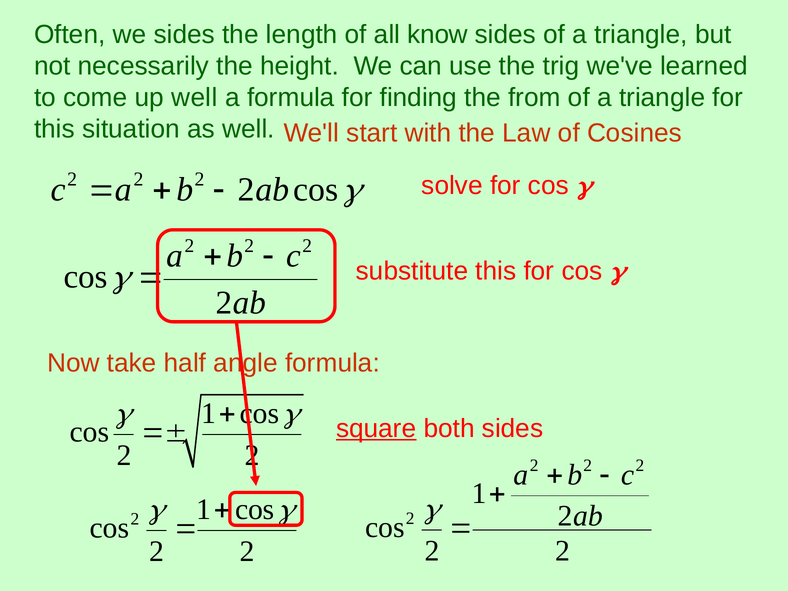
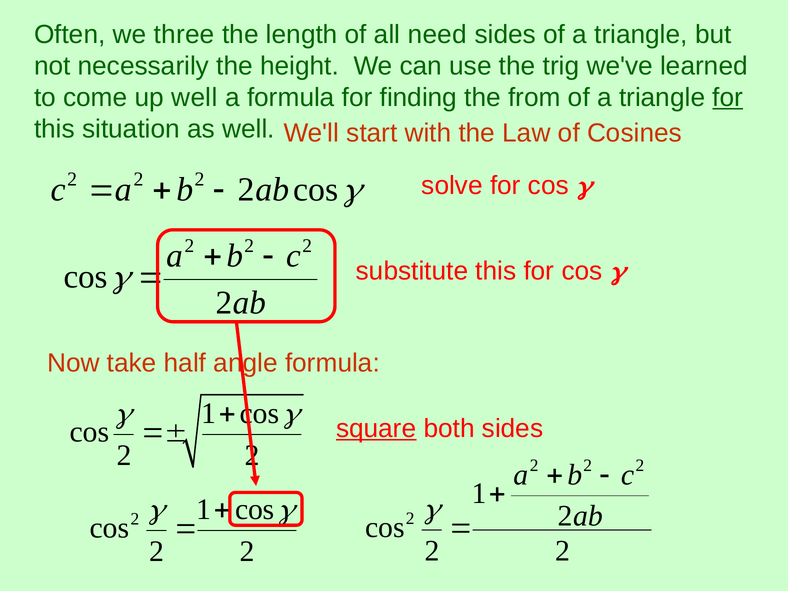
we sides: sides -> three
know: know -> need
for at (728, 98) underline: none -> present
